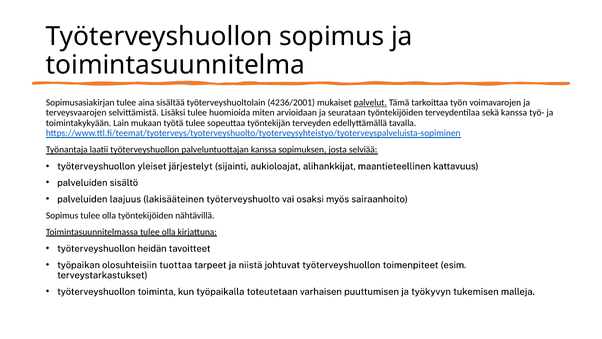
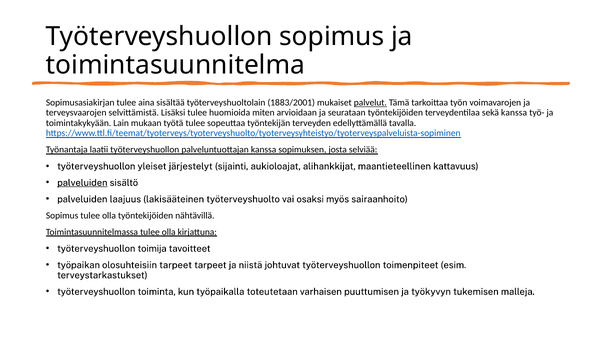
4236/2001: 4236/2001 -> 1883/2001
palveluiden at (82, 183) underline: none -> present
heidän: heidän -> toimija
olosuhteisiin tuottaa: tuottaa -> tarpeet
